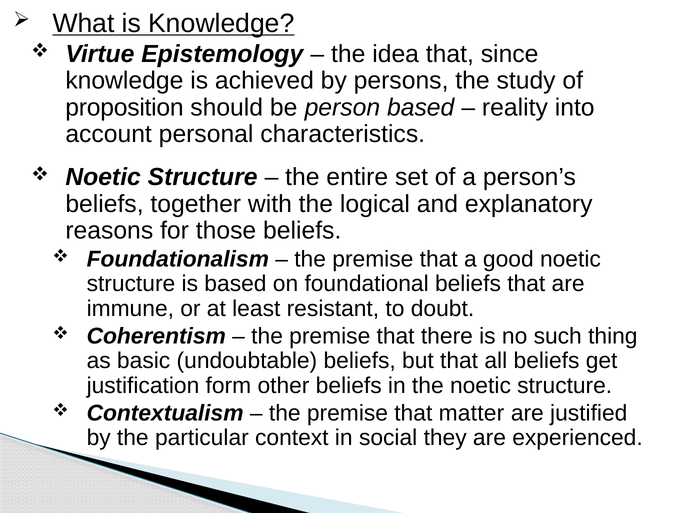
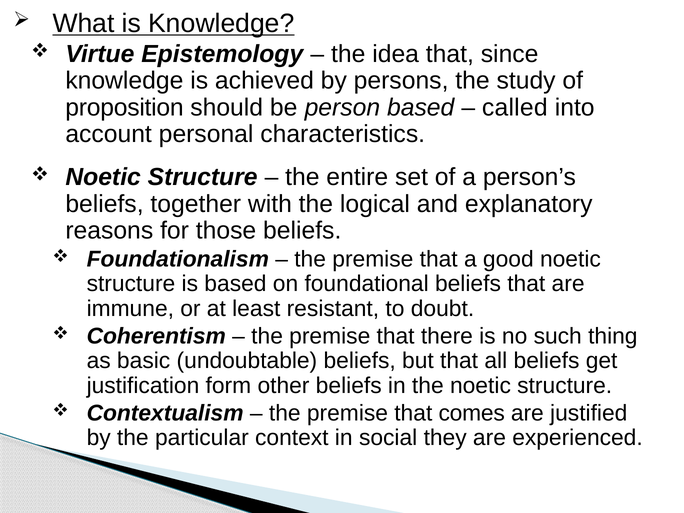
reality: reality -> called
matter: matter -> comes
